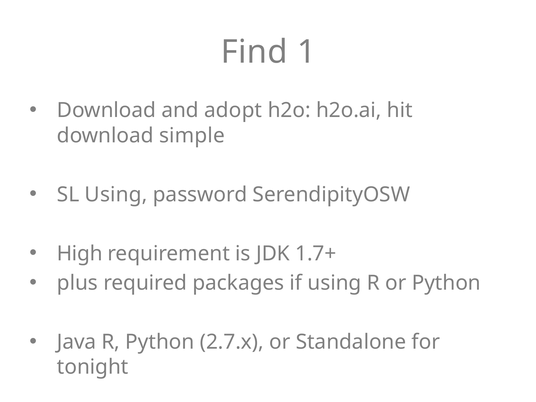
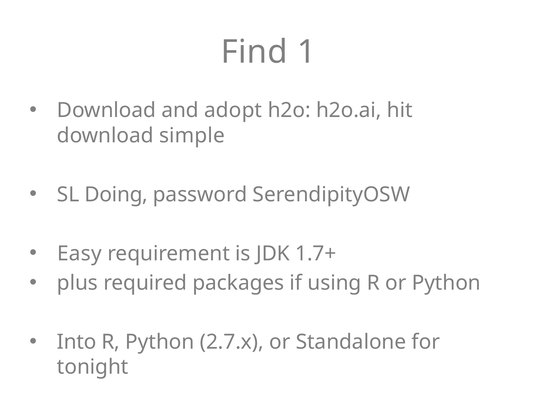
SL Using: Using -> Doing
High: High -> Easy
Java: Java -> Into
